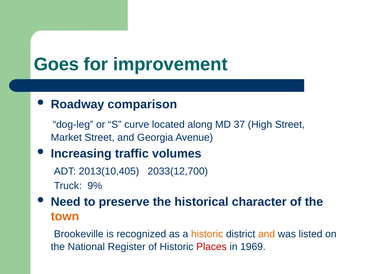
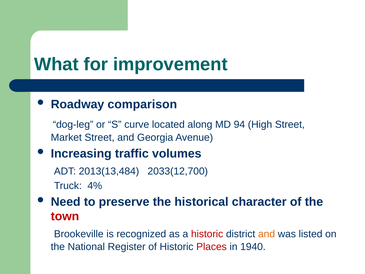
Goes: Goes -> What
37: 37 -> 94
2013(10,405: 2013(10,405 -> 2013(13,484
9%: 9% -> 4%
town colour: orange -> red
historic at (207, 234) colour: orange -> red
1969: 1969 -> 1940
